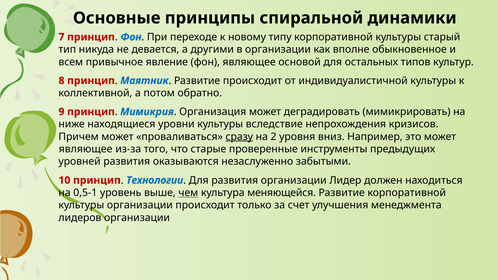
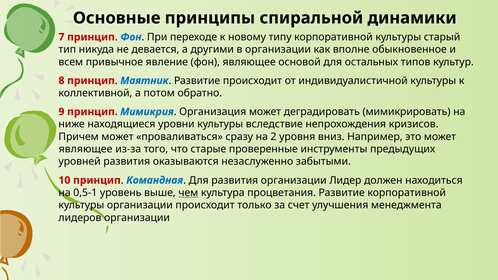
сразу underline: present -> none
Технологии: Технологии -> Командная
меняющейся: меняющейся -> процветания
